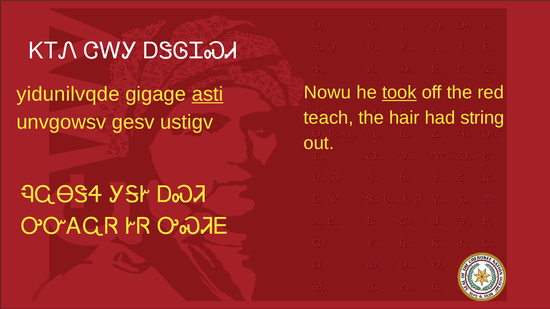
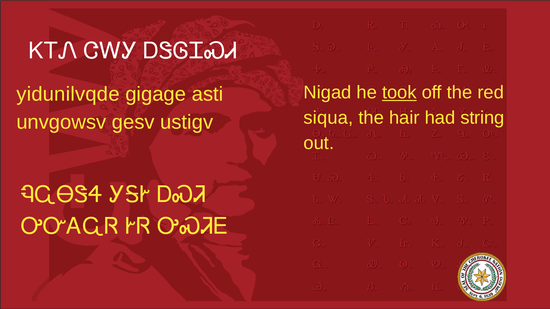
Nowu: Nowu -> Nigad
asti underline: present -> none
teach: teach -> siqua
